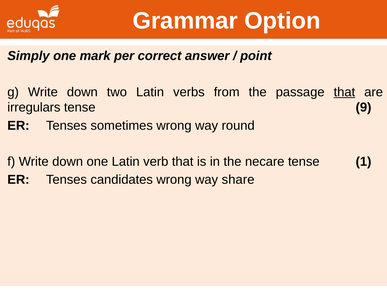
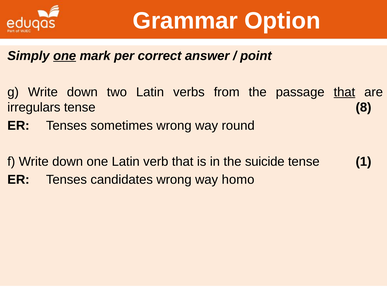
one at (65, 56) underline: none -> present
9: 9 -> 8
necare: necare -> suicide
share: share -> homo
